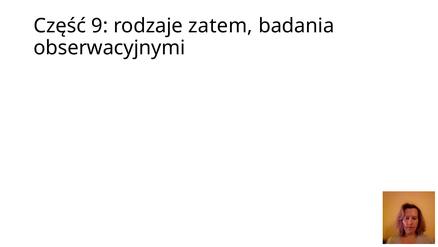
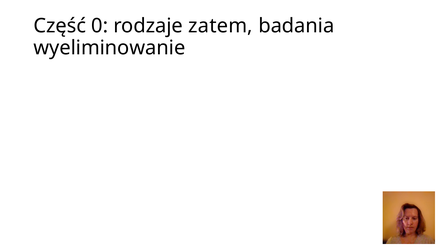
9: 9 -> 0
obserwacyjnymi: obserwacyjnymi -> wyeliminowanie
